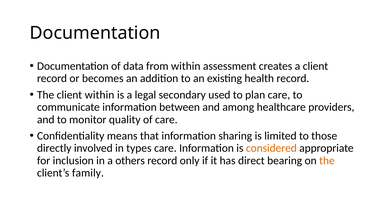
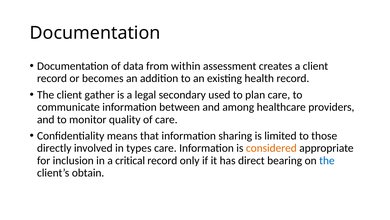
client within: within -> gather
others: others -> critical
the at (327, 160) colour: orange -> blue
family: family -> obtain
